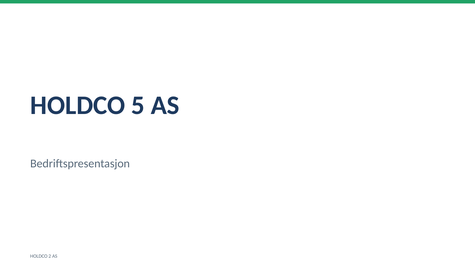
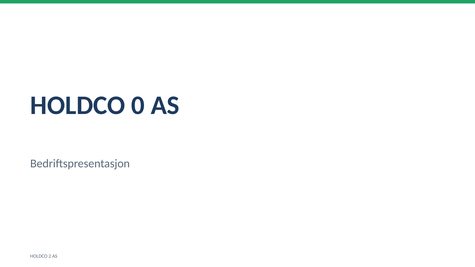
5: 5 -> 0
